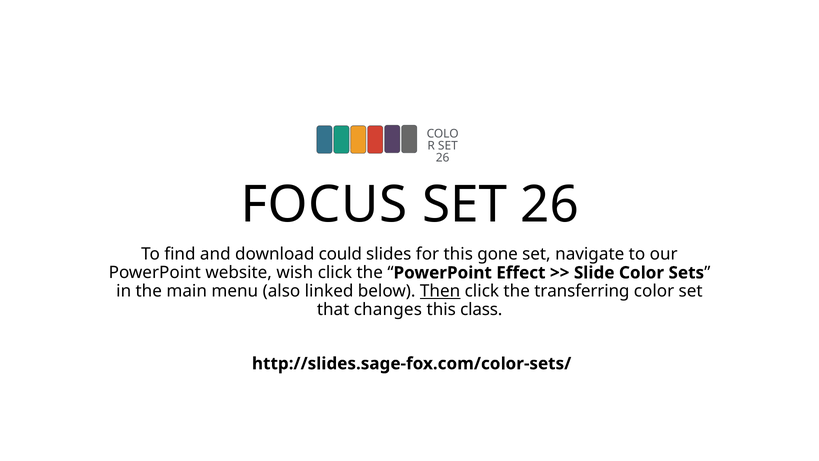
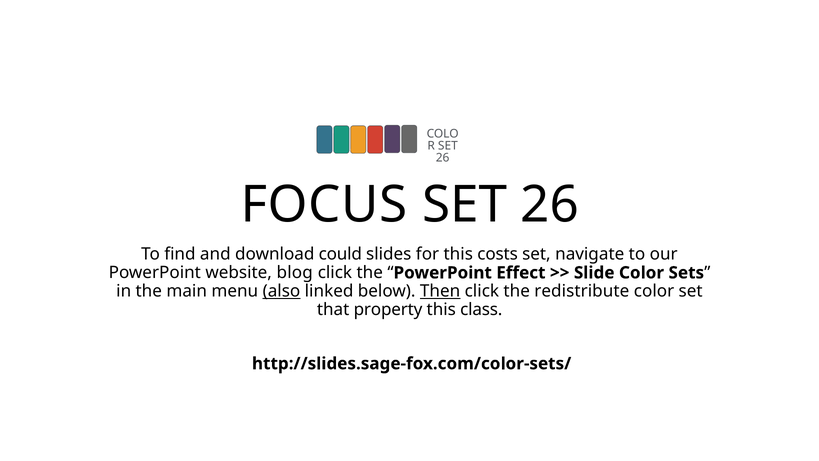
gone: gone -> costs
wish: wish -> blog
also underline: none -> present
transferring: transferring -> redistribute
changes: changes -> property
